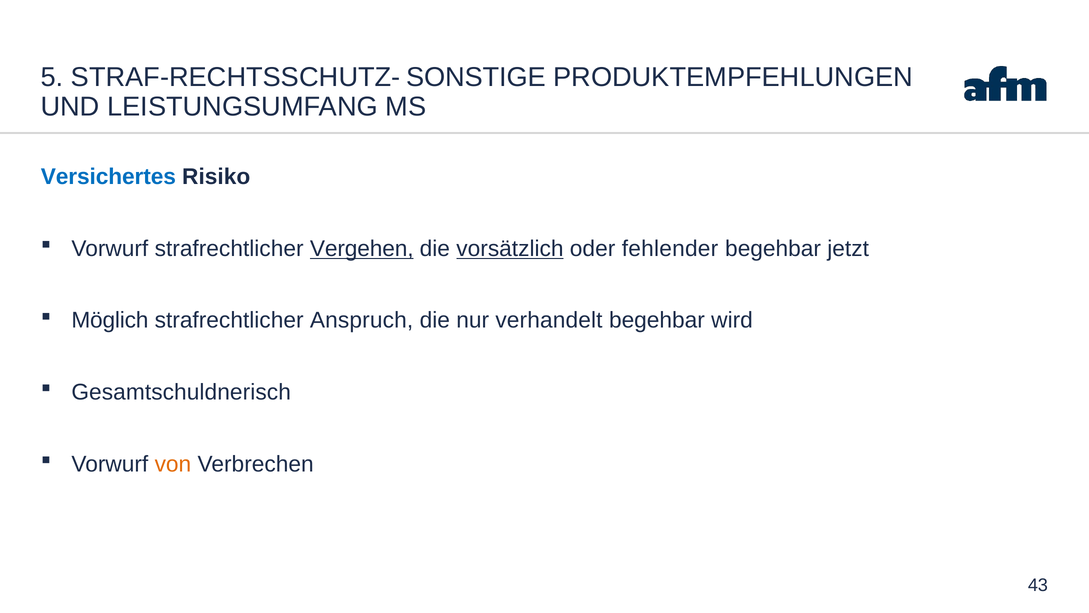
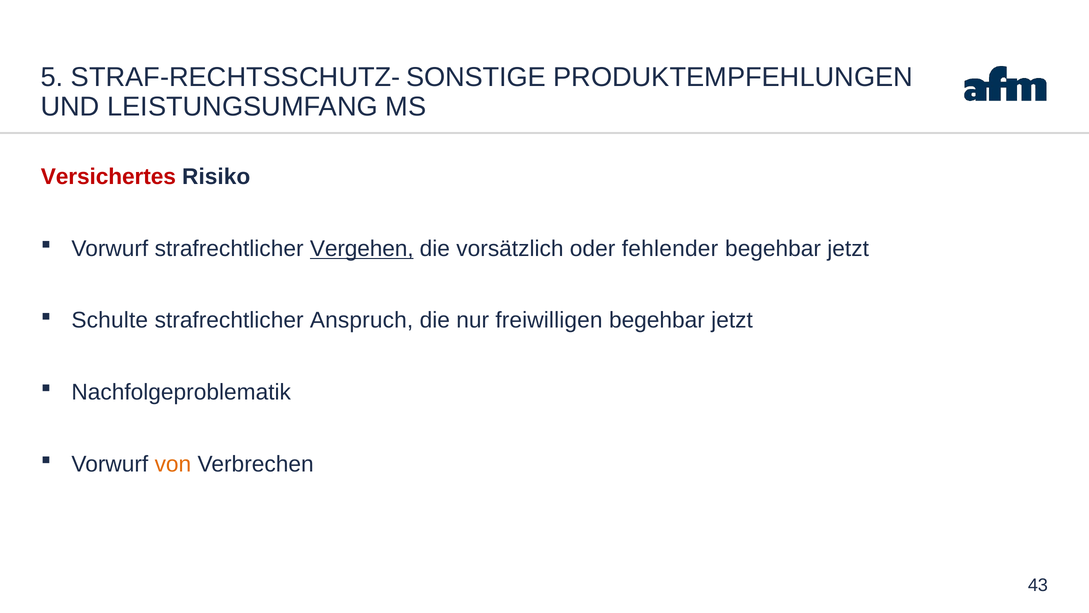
Versichertes colour: blue -> red
vorsätzlich underline: present -> none
Möglich: Möglich -> Schulte
verhandelt: verhandelt -> freiwilligen
wird at (732, 320): wird -> jetzt
Gesamtschuldnerisch: Gesamtschuldnerisch -> Nachfolgeproblematik
